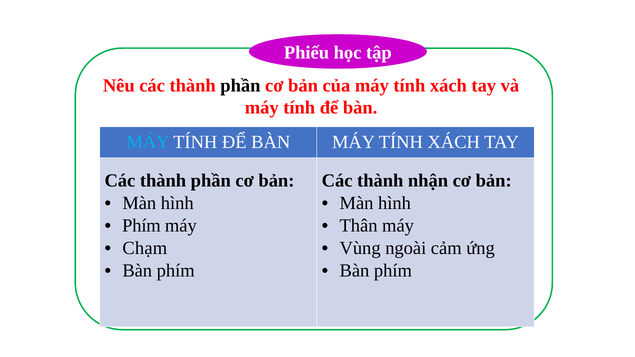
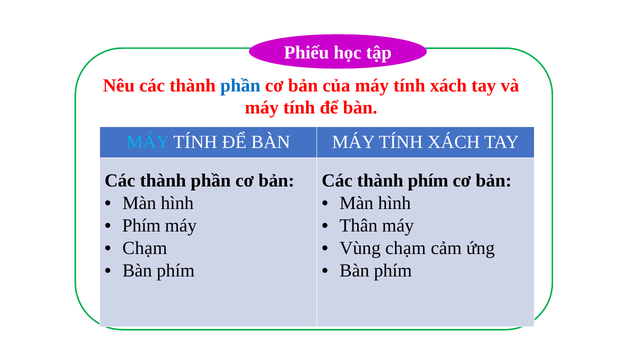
phần at (240, 85) colour: black -> blue
thành nhận: nhận -> phím
Vùng ngoài: ngoài -> chạm
